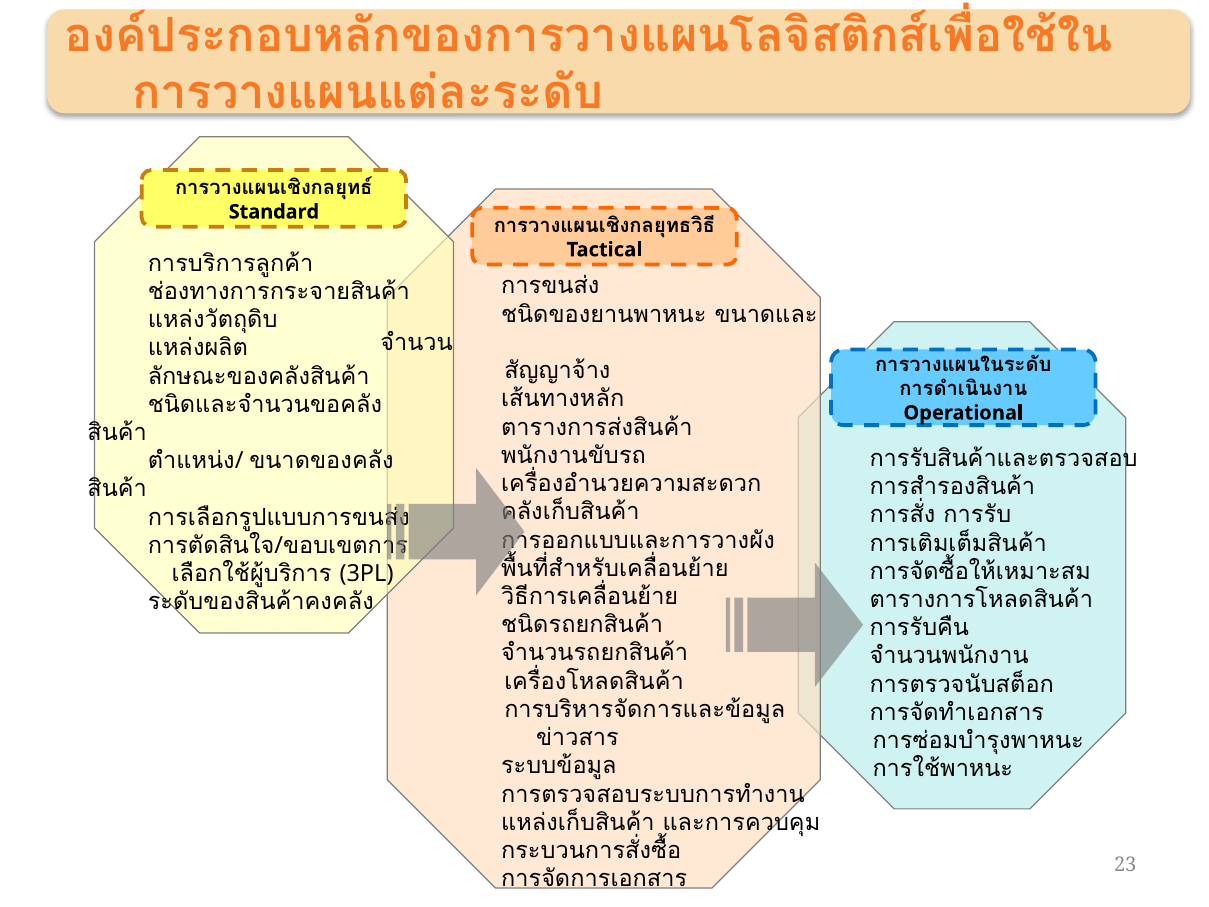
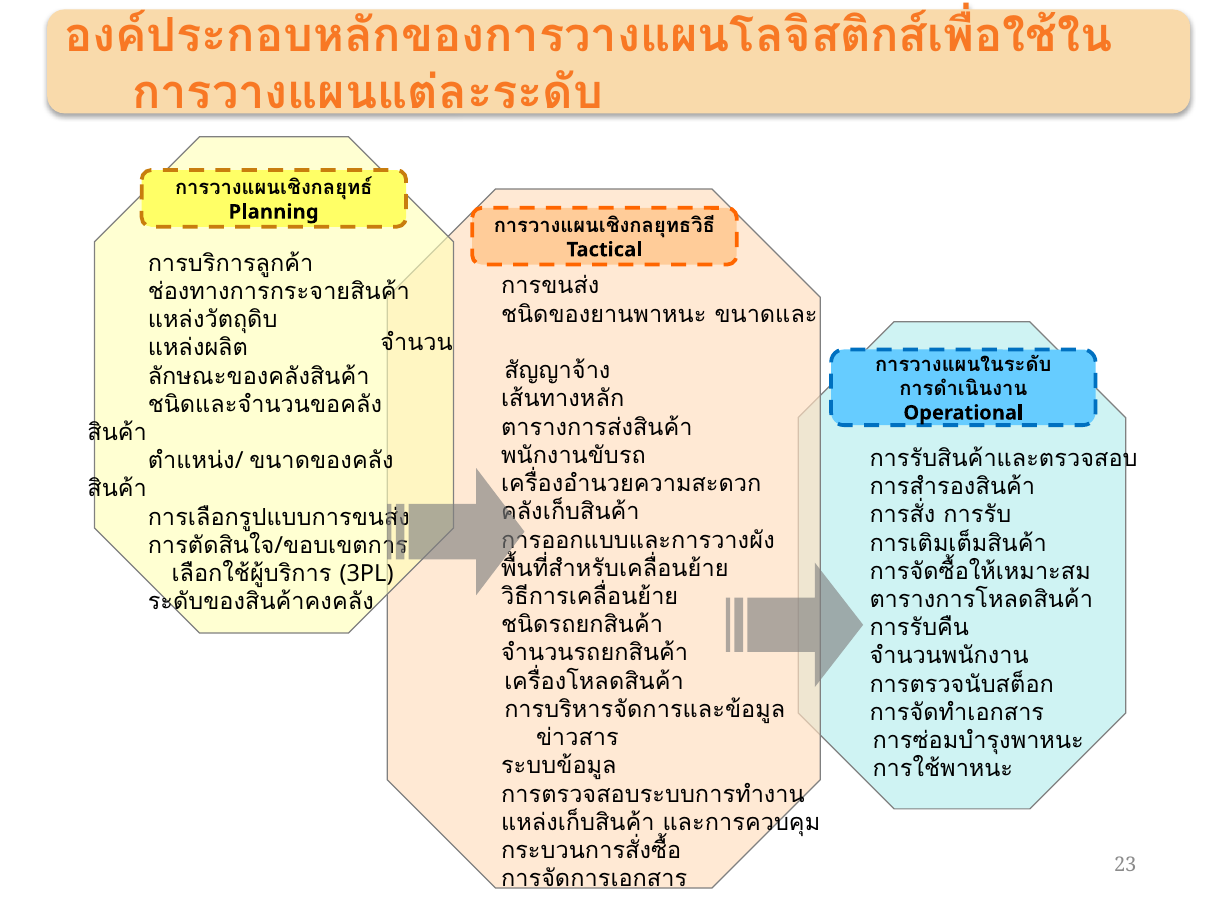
Standard: Standard -> Planning
